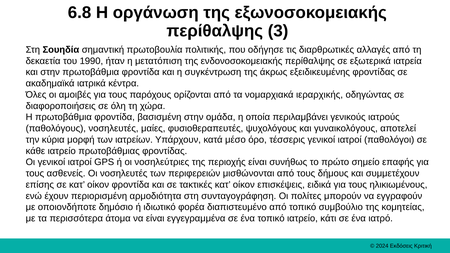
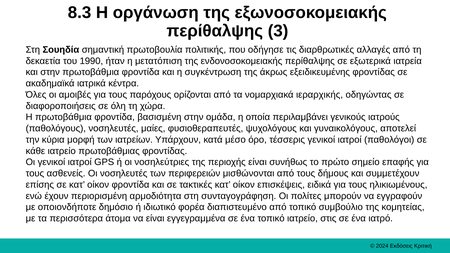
6.8: 6.8 -> 8.3
κάτι: κάτι -> στις
